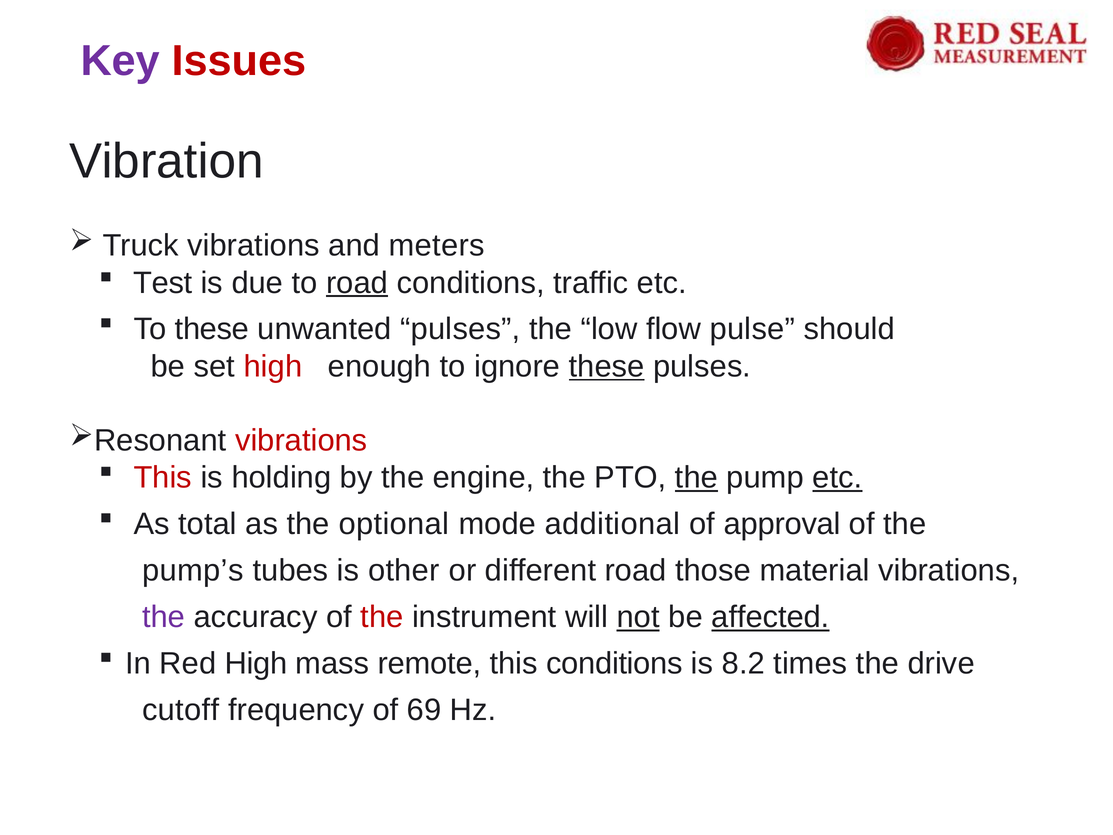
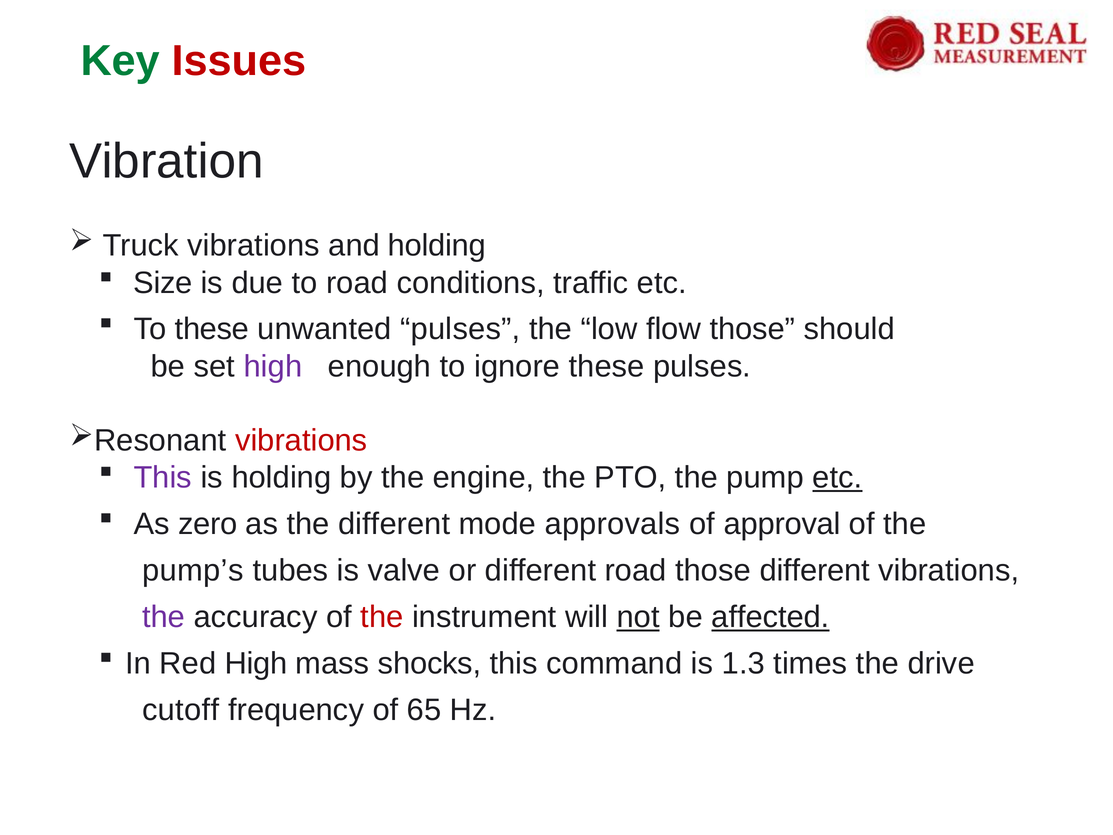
Key colour: purple -> green
and meters: meters -> holding
Test: Test -> Size
road at (357, 283) underline: present -> none
flow pulse: pulse -> those
high at (273, 366) colour: red -> purple
these at (607, 366) underline: present -> none
This at (163, 478) colour: red -> purple
the at (696, 478) underline: present -> none
total: total -> zero
the optional: optional -> different
additional: additional -> approvals
other: other -> valve
those material: material -> different
remote: remote -> shocks
this conditions: conditions -> command
8.2: 8.2 -> 1.3
69: 69 -> 65
